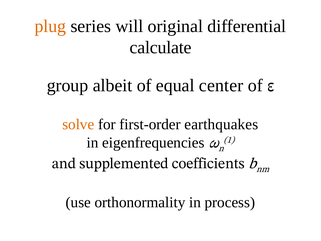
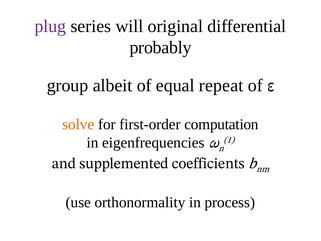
plug colour: orange -> purple
calculate: calculate -> probably
center: center -> repeat
earthquakes: earthquakes -> computation
